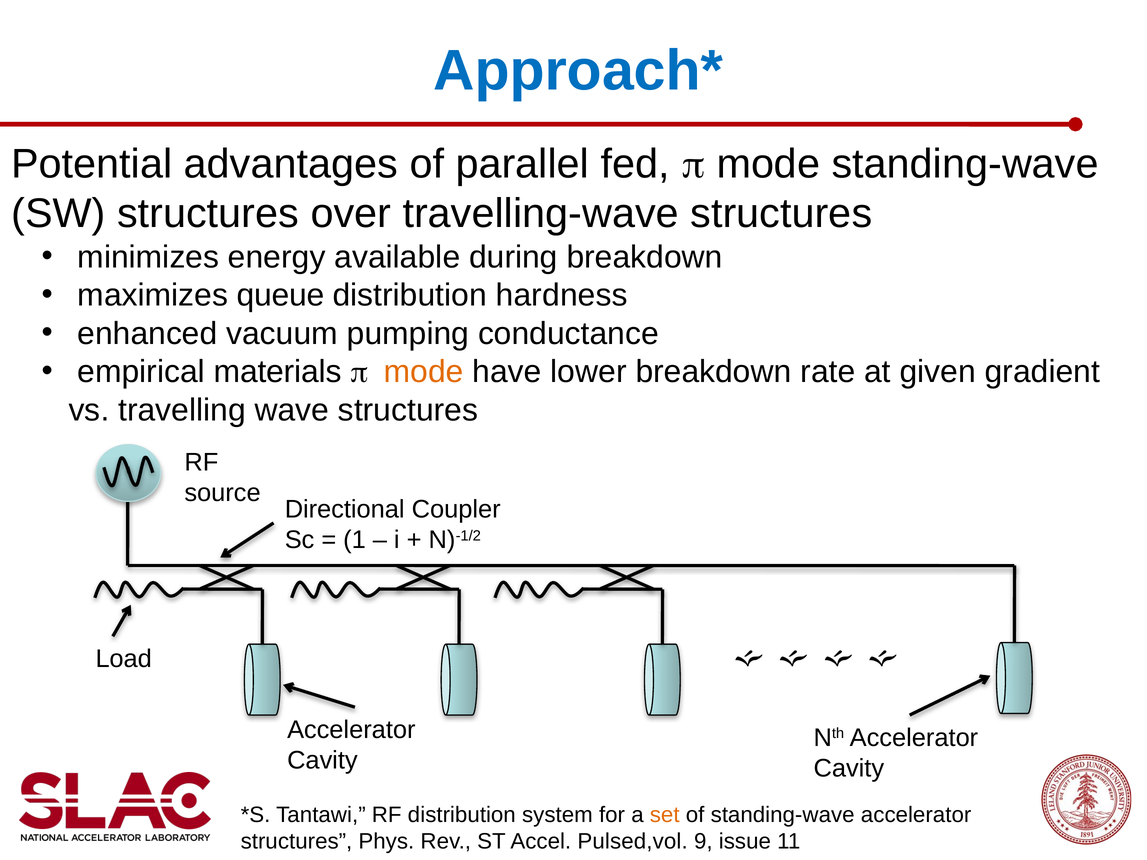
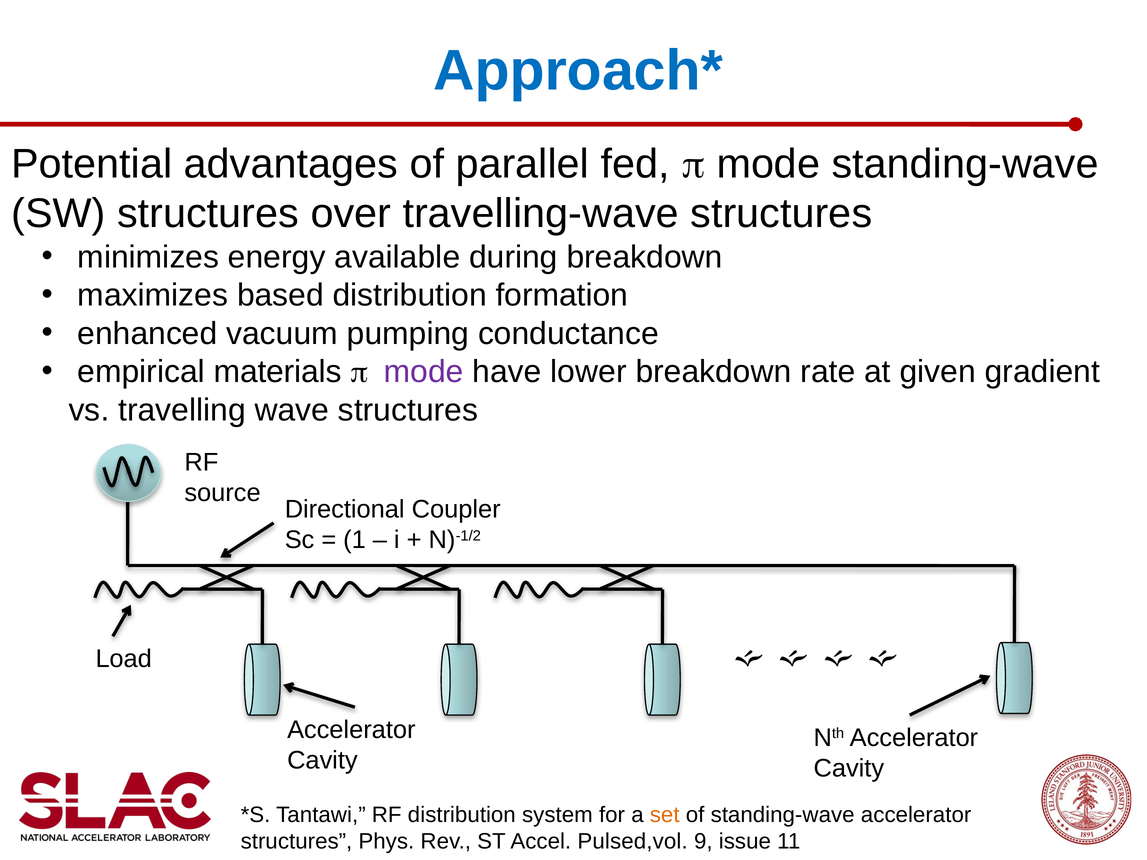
queue: queue -> based
hardness: hardness -> formation
mode at (424, 372) colour: orange -> purple
